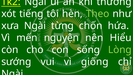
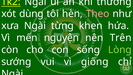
tiếng: tiếng -> dùng
Theo colour: light green -> pink
chốn: chốn -> khen
Hiểu: Hiểu -> Trên
